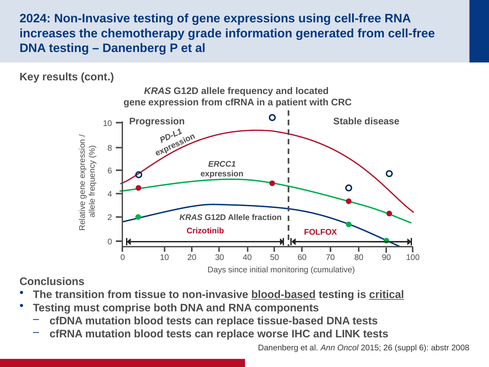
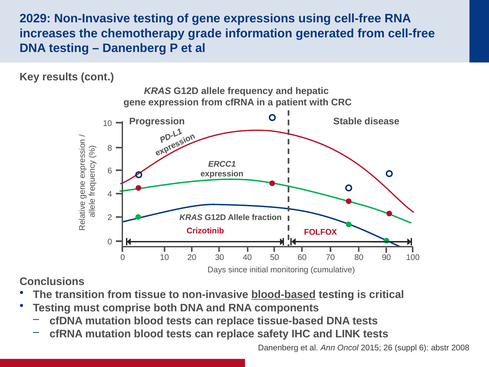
2024: 2024 -> 2029
located: located -> hepatic
critical underline: present -> none
worse: worse -> safety
